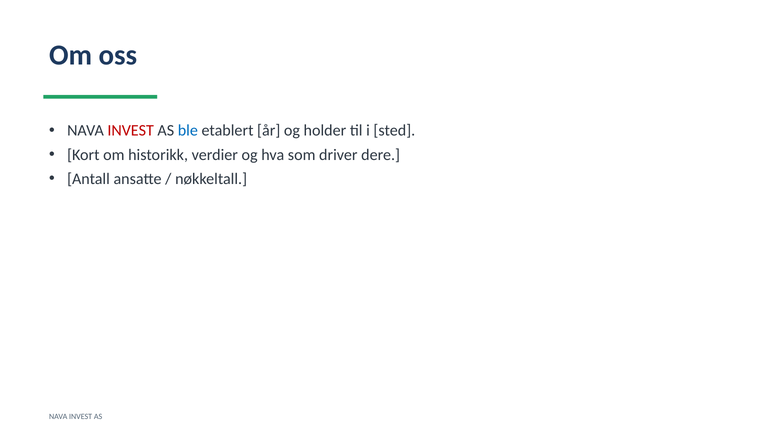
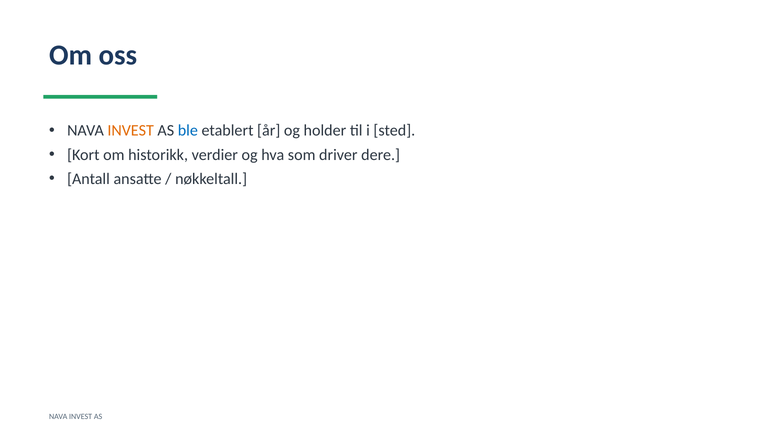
INVEST at (131, 131) colour: red -> orange
